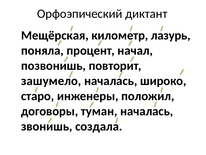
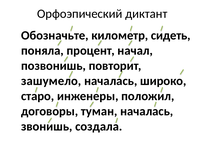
Мещёрская: Мещёрская -> Обозначьте
лазурь: лазурь -> сидеть
